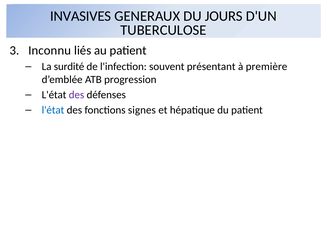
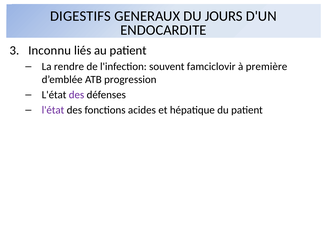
INVASIVES: INVASIVES -> DIGESTIFS
TUBERCULOSE: TUBERCULOSE -> ENDOCARDITE
surdité: surdité -> rendre
présentant: présentant -> famciclovir
l'état at (53, 110) colour: blue -> purple
signes: signes -> acides
